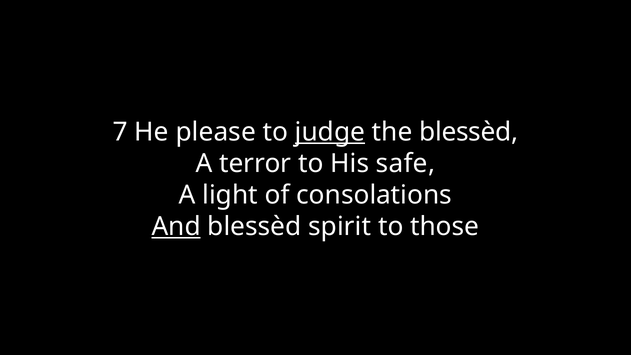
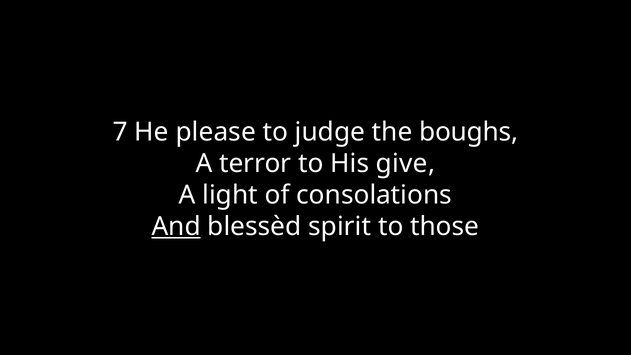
judge underline: present -> none
the blessèd: blessèd -> boughs
safe: safe -> give
